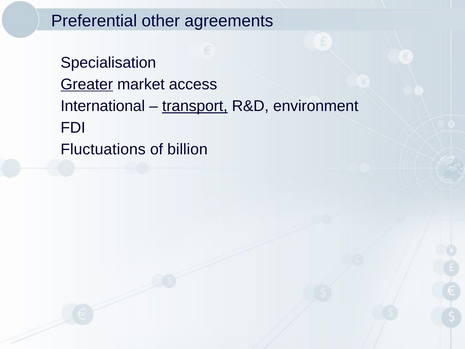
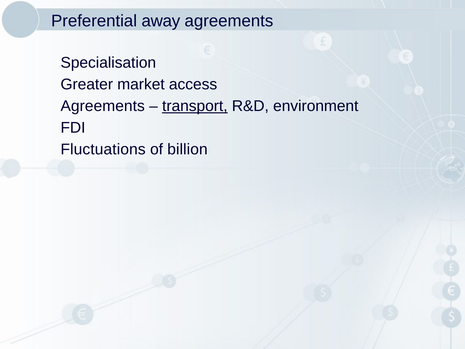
other: other -> away
Greater underline: present -> none
International at (103, 106): International -> Agreements
